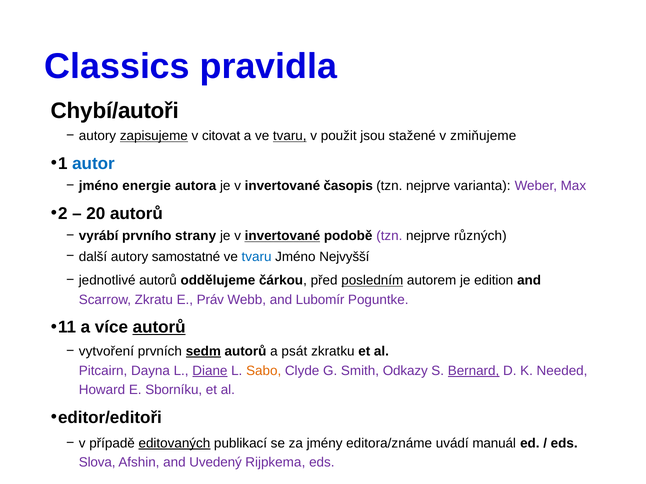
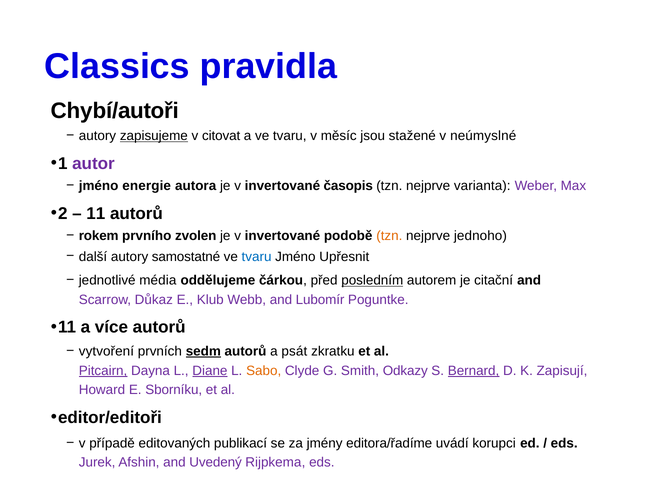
tvaru at (290, 136) underline: present -> none
použit: použit -> měsíc
zmiňujeme: zmiňujeme -> neúmyslné
autor colour: blue -> purple
20: 20 -> 11
vyrábí: vyrábí -> rokem
strany: strany -> zvolen
invertované at (282, 236) underline: present -> none
tzn at (389, 236) colour: purple -> orange
různých: různých -> jednoho
Nejvyšší: Nejvyšší -> Upřesnit
jednotlivé autorů: autorů -> média
edition: edition -> citační
Zkratu: Zkratu -> Důkaz
Práv: Práv -> Klub
autorů at (159, 328) underline: present -> none
Pitcairn underline: none -> present
Needed: Needed -> Zapisují
editovaných underline: present -> none
editora/známe: editora/známe -> editora/řadíme
manuál: manuál -> korupci
Slova: Slova -> Jurek
